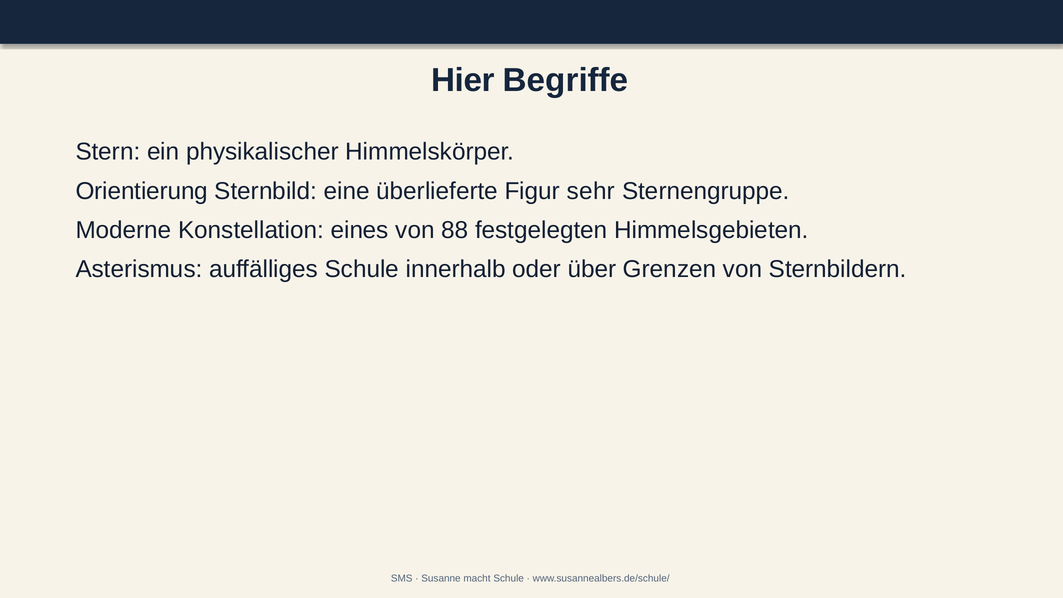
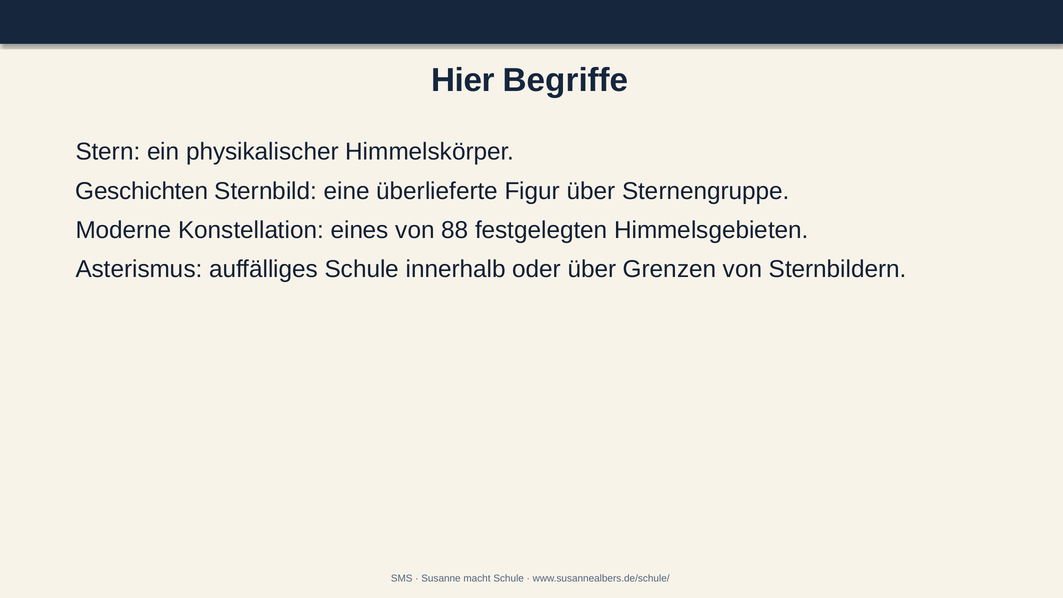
Orientierung: Orientierung -> Geschichten
Figur sehr: sehr -> über
